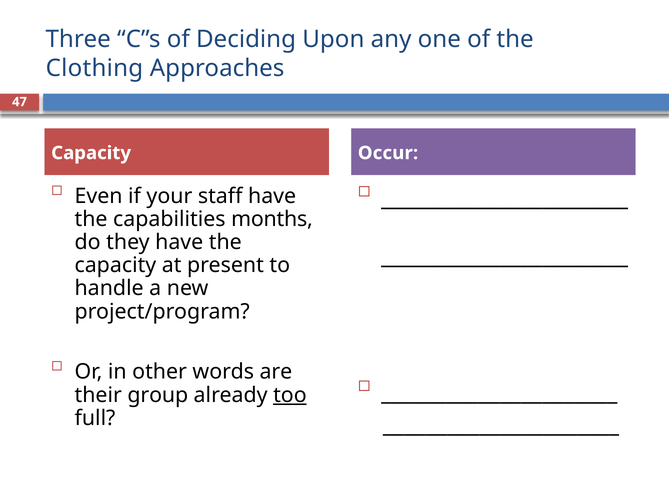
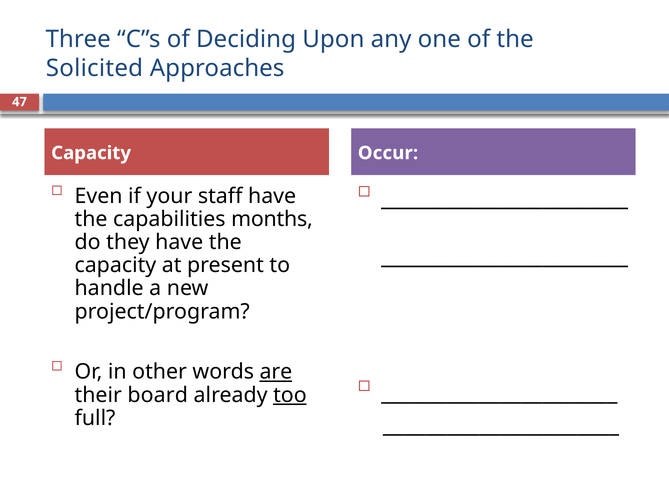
Clothing: Clothing -> Solicited
are underline: none -> present
group: group -> board
